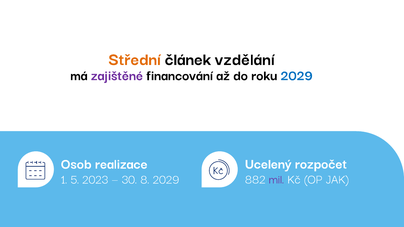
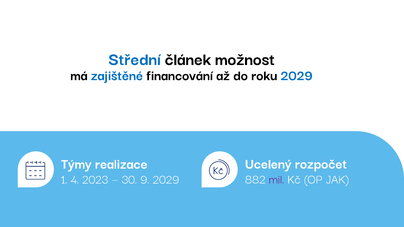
Střední colour: orange -> blue
vzdělání: vzdělání -> možnost
zajištěné colour: purple -> blue
Osob: Osob -> Týmy
5: 5 -> 4
8: 8 -> 9
